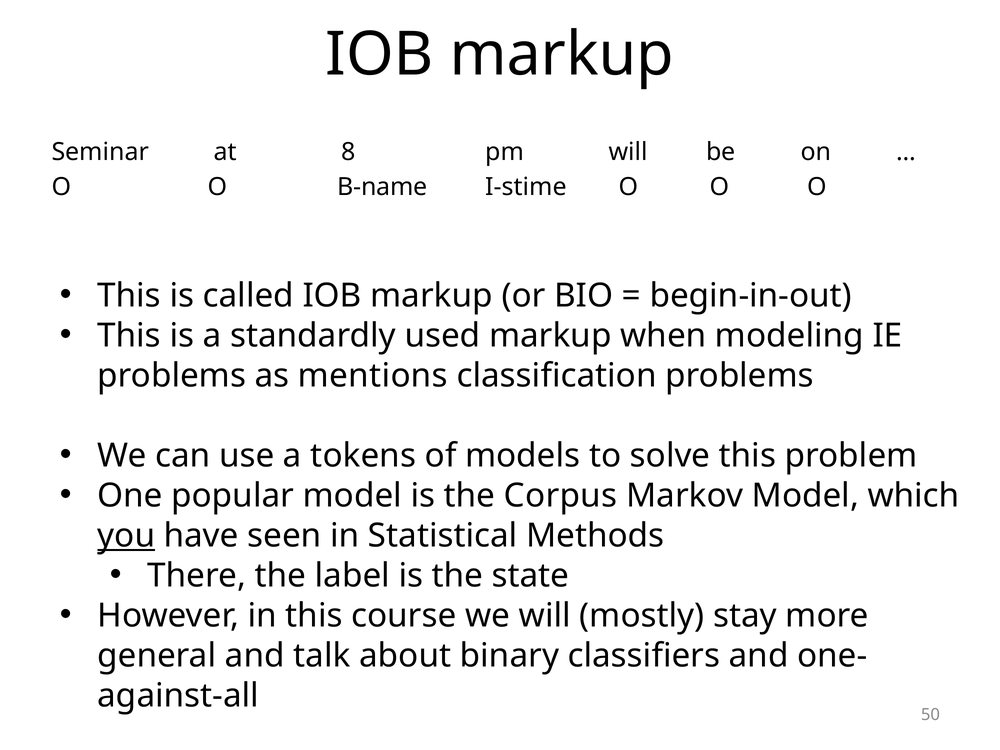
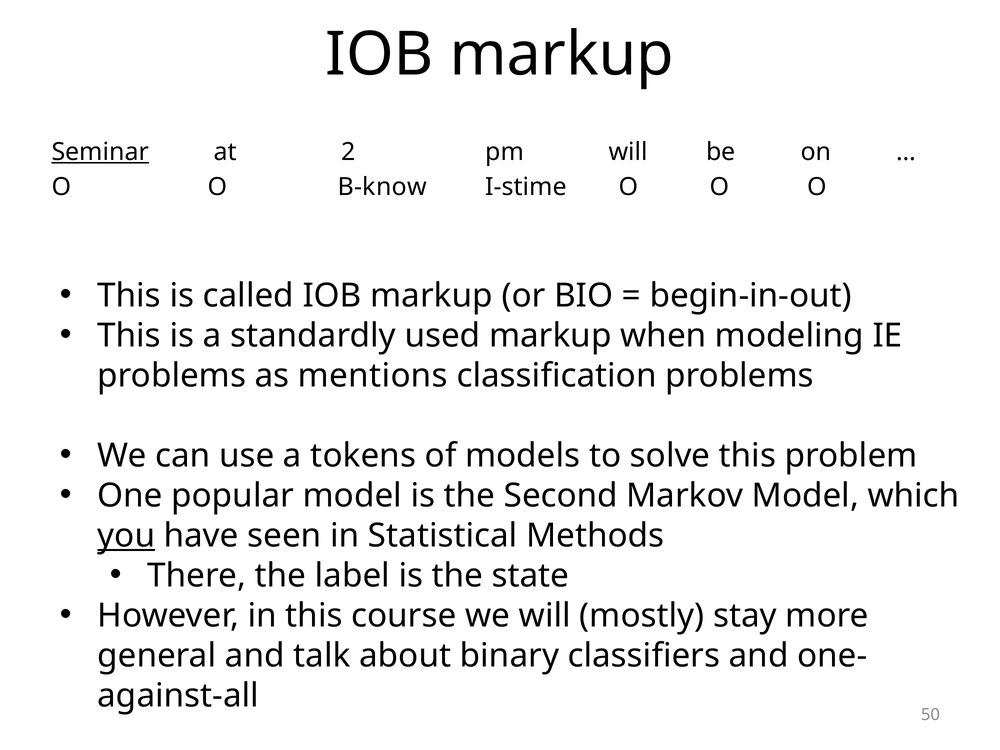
Seminar underline: none -> present
8: 8 -> 2
B-name: B-name -> B-know
Corpus: Corpus -> Second
